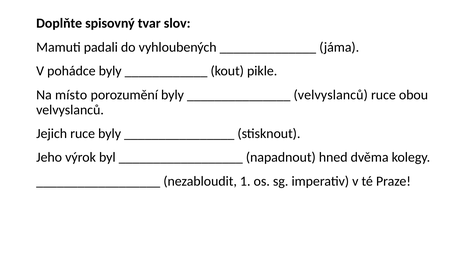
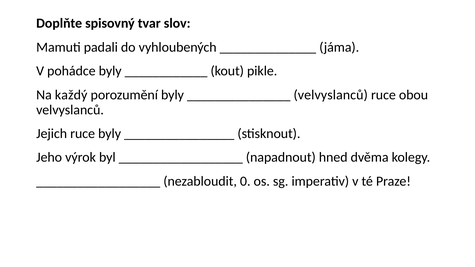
místo: místo -> každý
1: 1 -> 0
